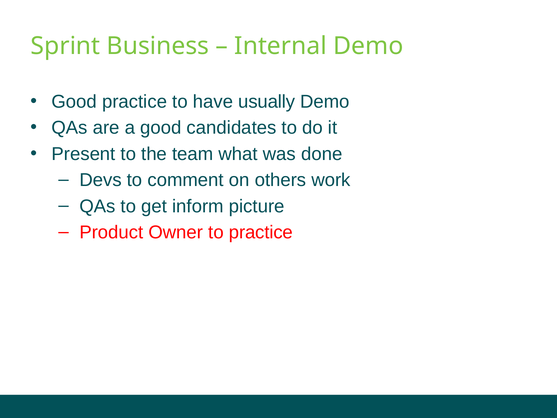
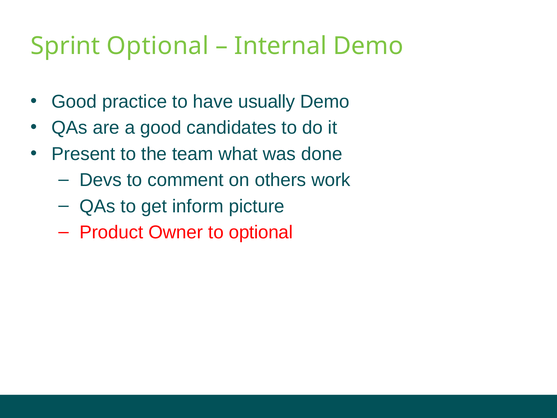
Sprint Business: Business -> Optional
to practice: practice -> optional
